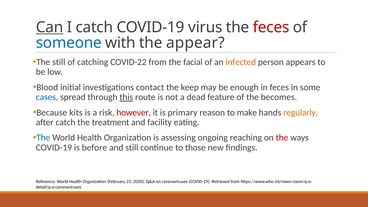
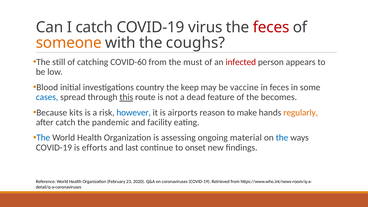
Can underline: present -> none
someone colour: blue -> orange
appear: appear -> coughs
COVID-22: COVID-22 -> COVID-60
facial: facial -> must
infected colour: orange -> red
contact: contact -> country
enough: enough -> vaccine
however colour: red -> blue
primary: primary -> airports
treatment: treatment -> pandemic
reaching: reaching -> material
the at (282, 138) colour: red -> blue
before: before -> efforts
and still: still -> last
those: those -> onset
